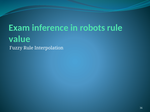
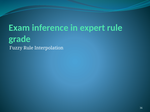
robots: robots -> expert
value: value -> grade
